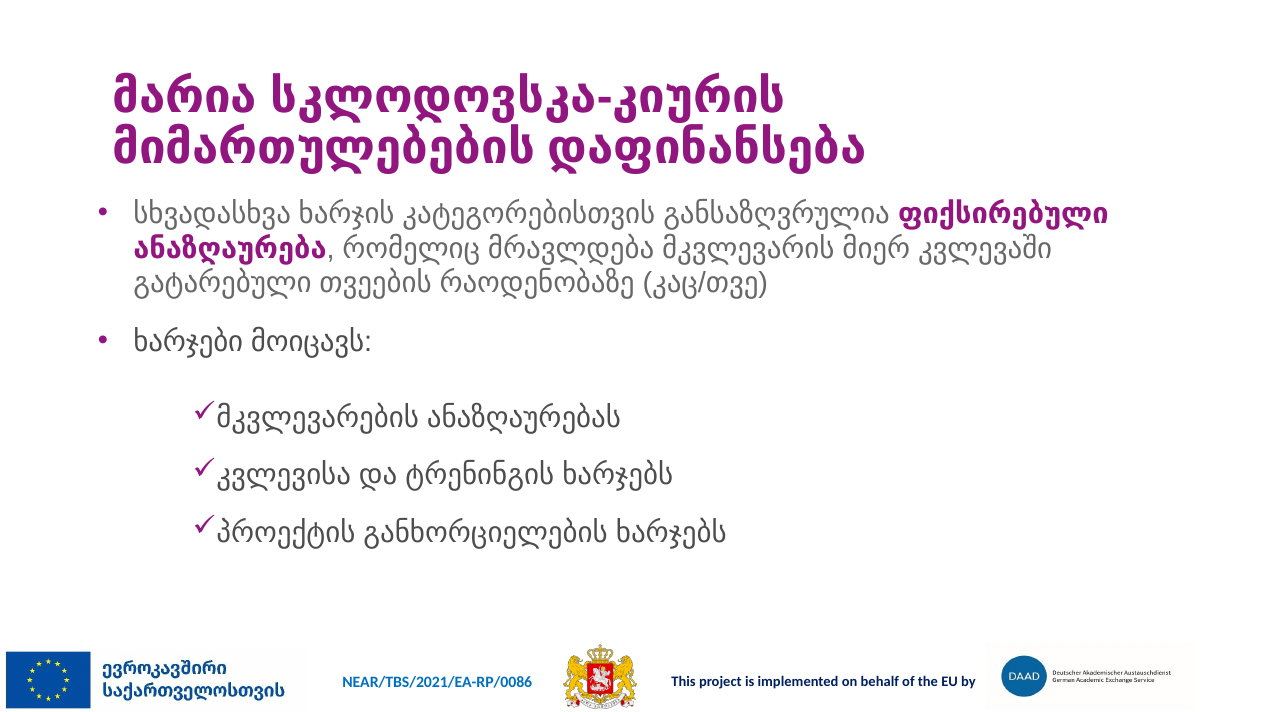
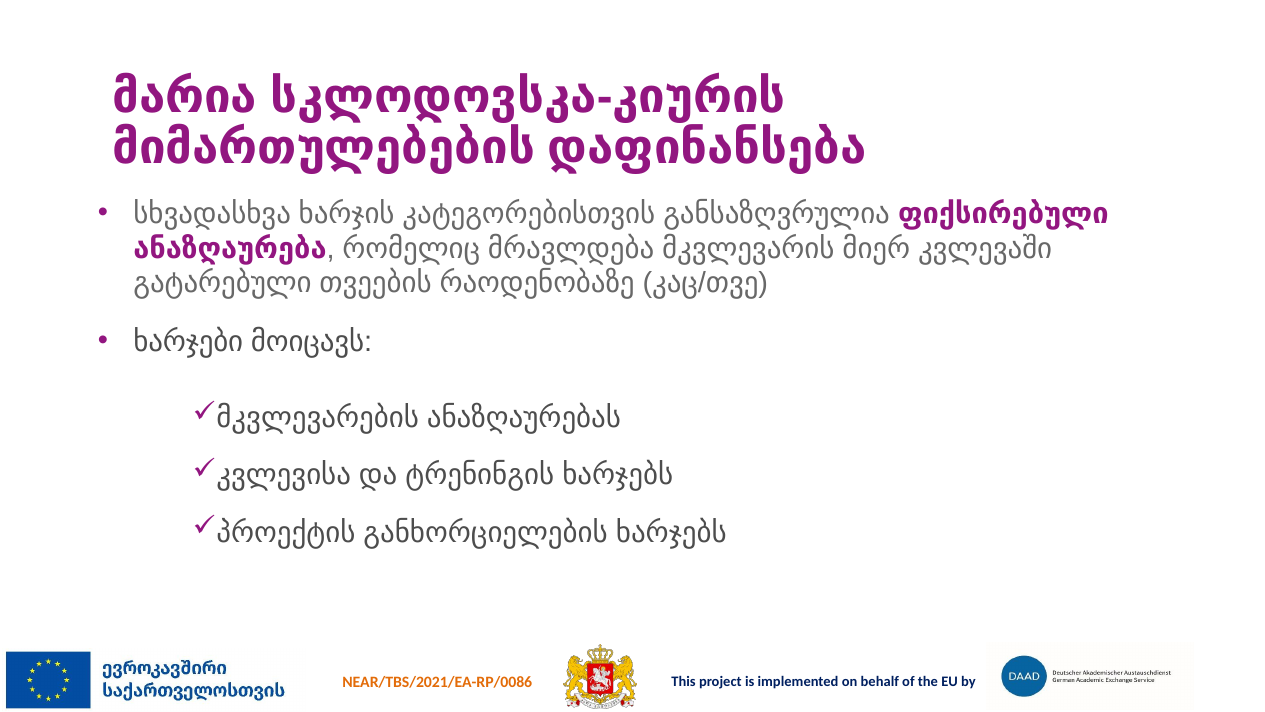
NEAR/TBS/2021/EA-RP/0086 colour: blue -> orange
